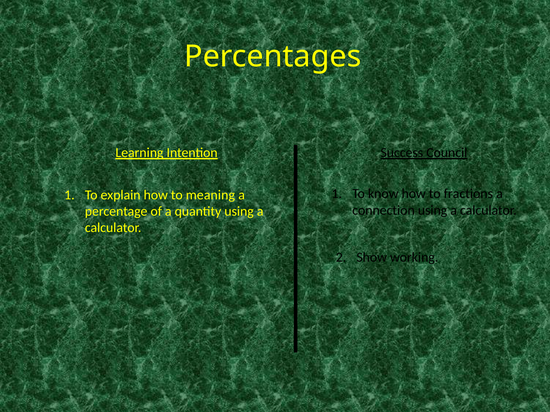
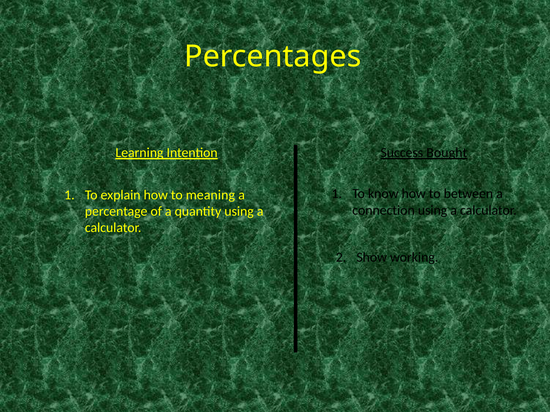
Council: Council -> Bought
fractions: fractions -> between
